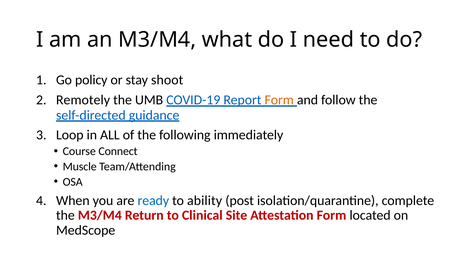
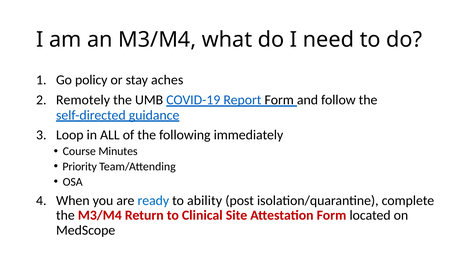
shoot: shoot -> aches
Form at (279, 100) colour: orange -> black
Connect: Connect -> Minutes
Muscle: Muscle -> Priority
